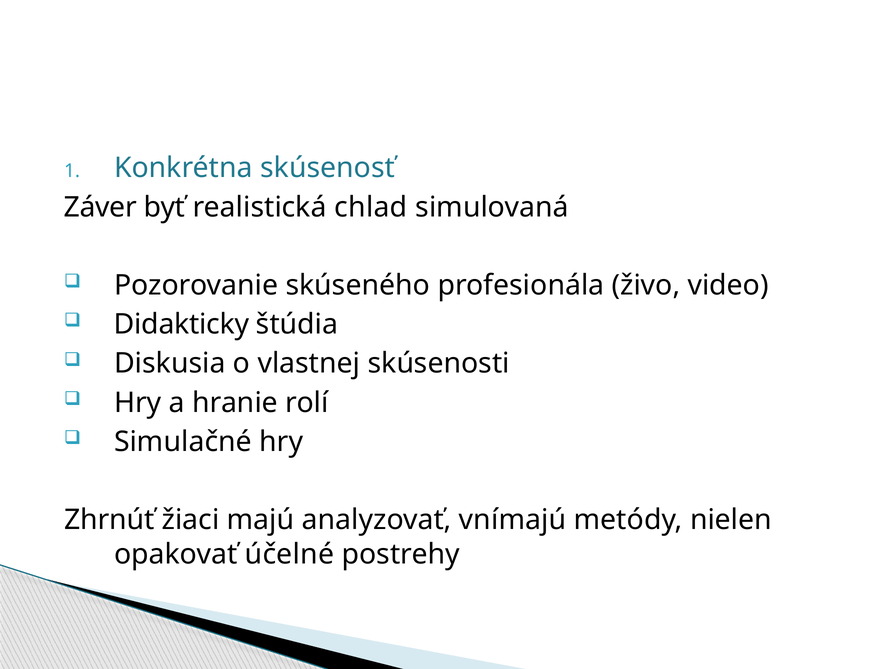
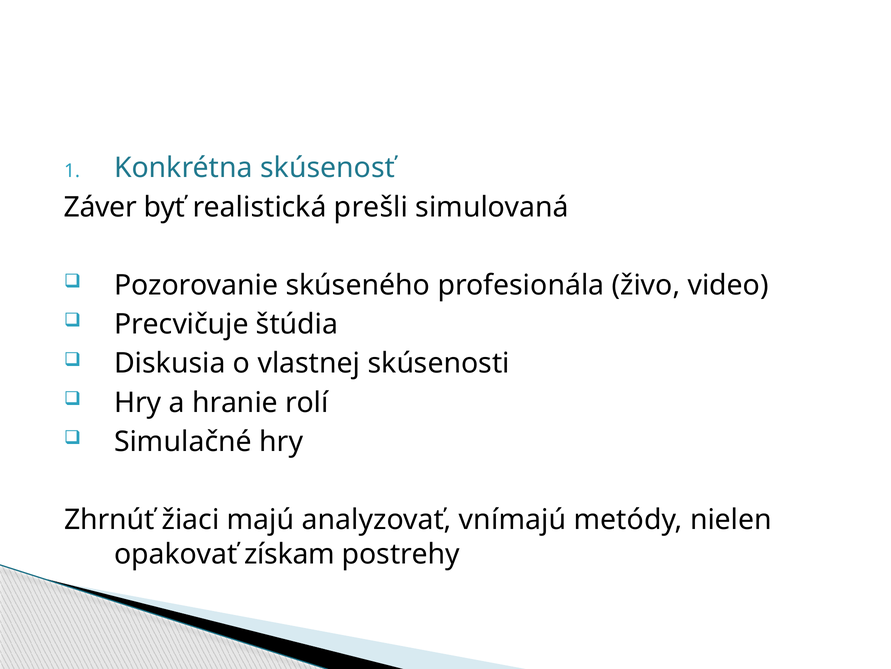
chlad: chlad -> prešli
Didakticky: Didakticky -> Precvičuje
účelné: účelné -> získam
